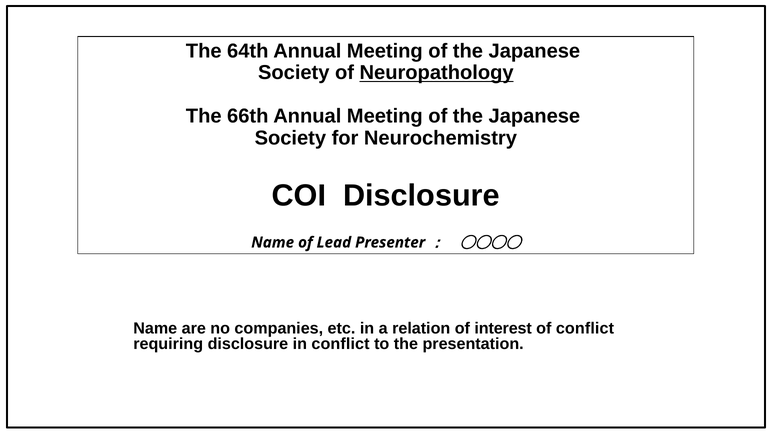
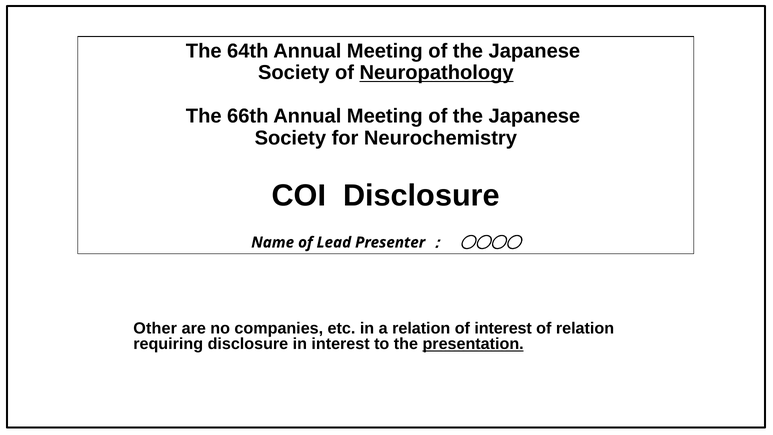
Name at (155, 329): Name -> Other
of conflict: conflict -> relation
in conflict: conflict -> interest
presentation underline: none -> present
